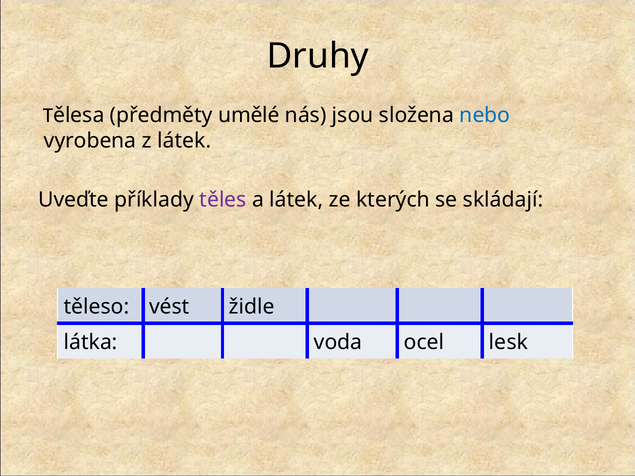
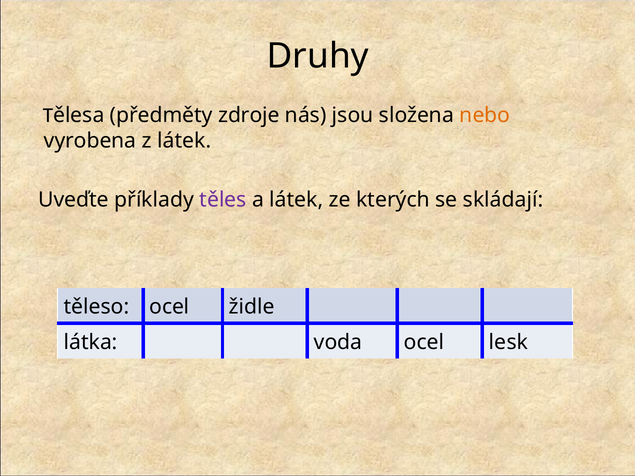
umělé: umělé -> zdroje
nebo colour: blue -> orange
těleso vést: vést -> ocel
